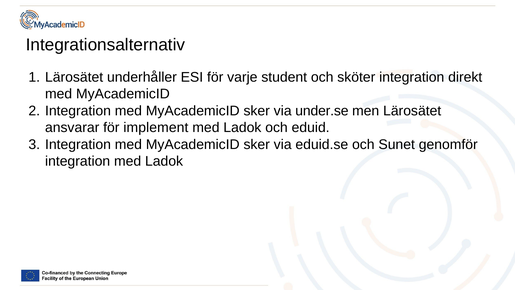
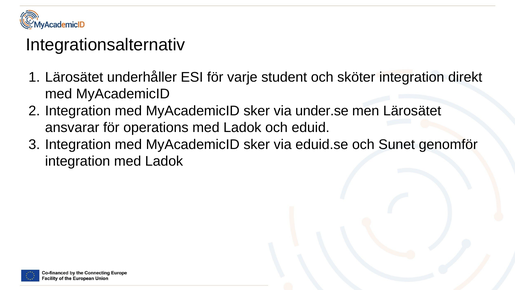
implement: implement -> operations
